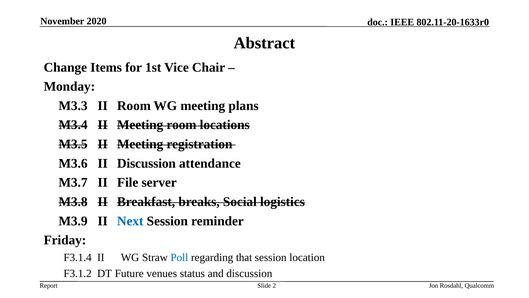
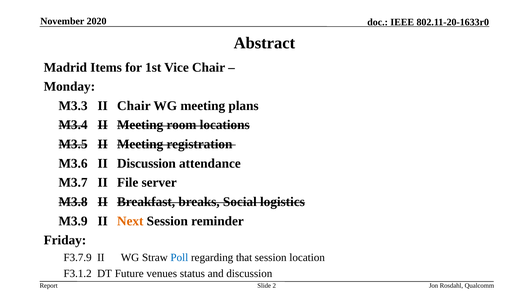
Change: Change -> Madrid
II Room: Room -> Chair
Next colour: blue -> orange
F3.1.4: F3.1.4 -> F3.7.9
